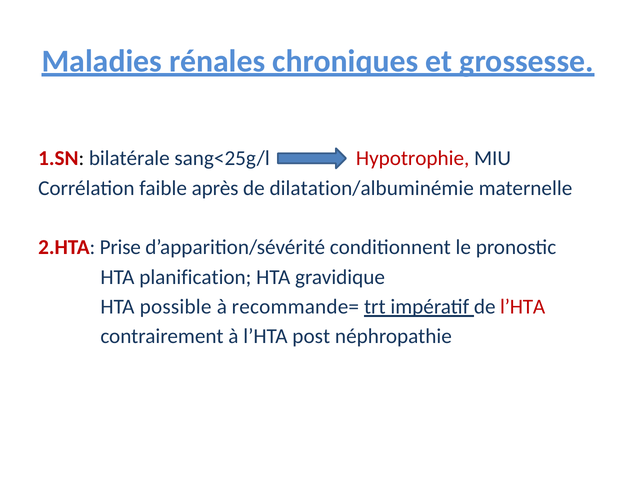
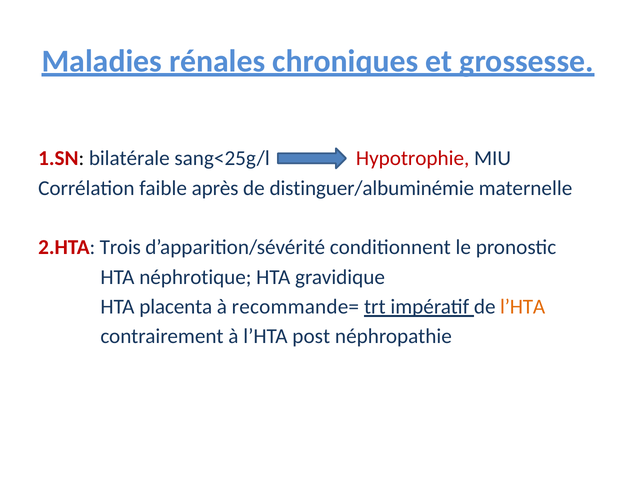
dilatation/albuminémie: dilatation/albuminémie -> distinguer/albuminémie
Prise: Prise -> Trois
planification: planification -> néphrotique
possible: possible -> placenta
l’HTA at (523, 307) colour: red -> orange
